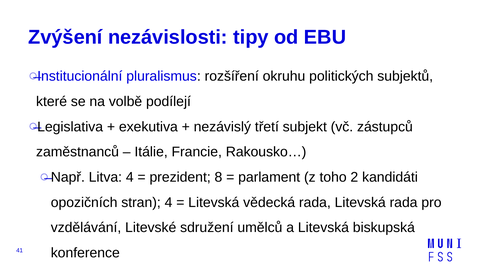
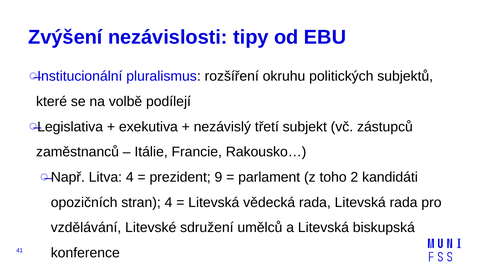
8: 8 -> 9
